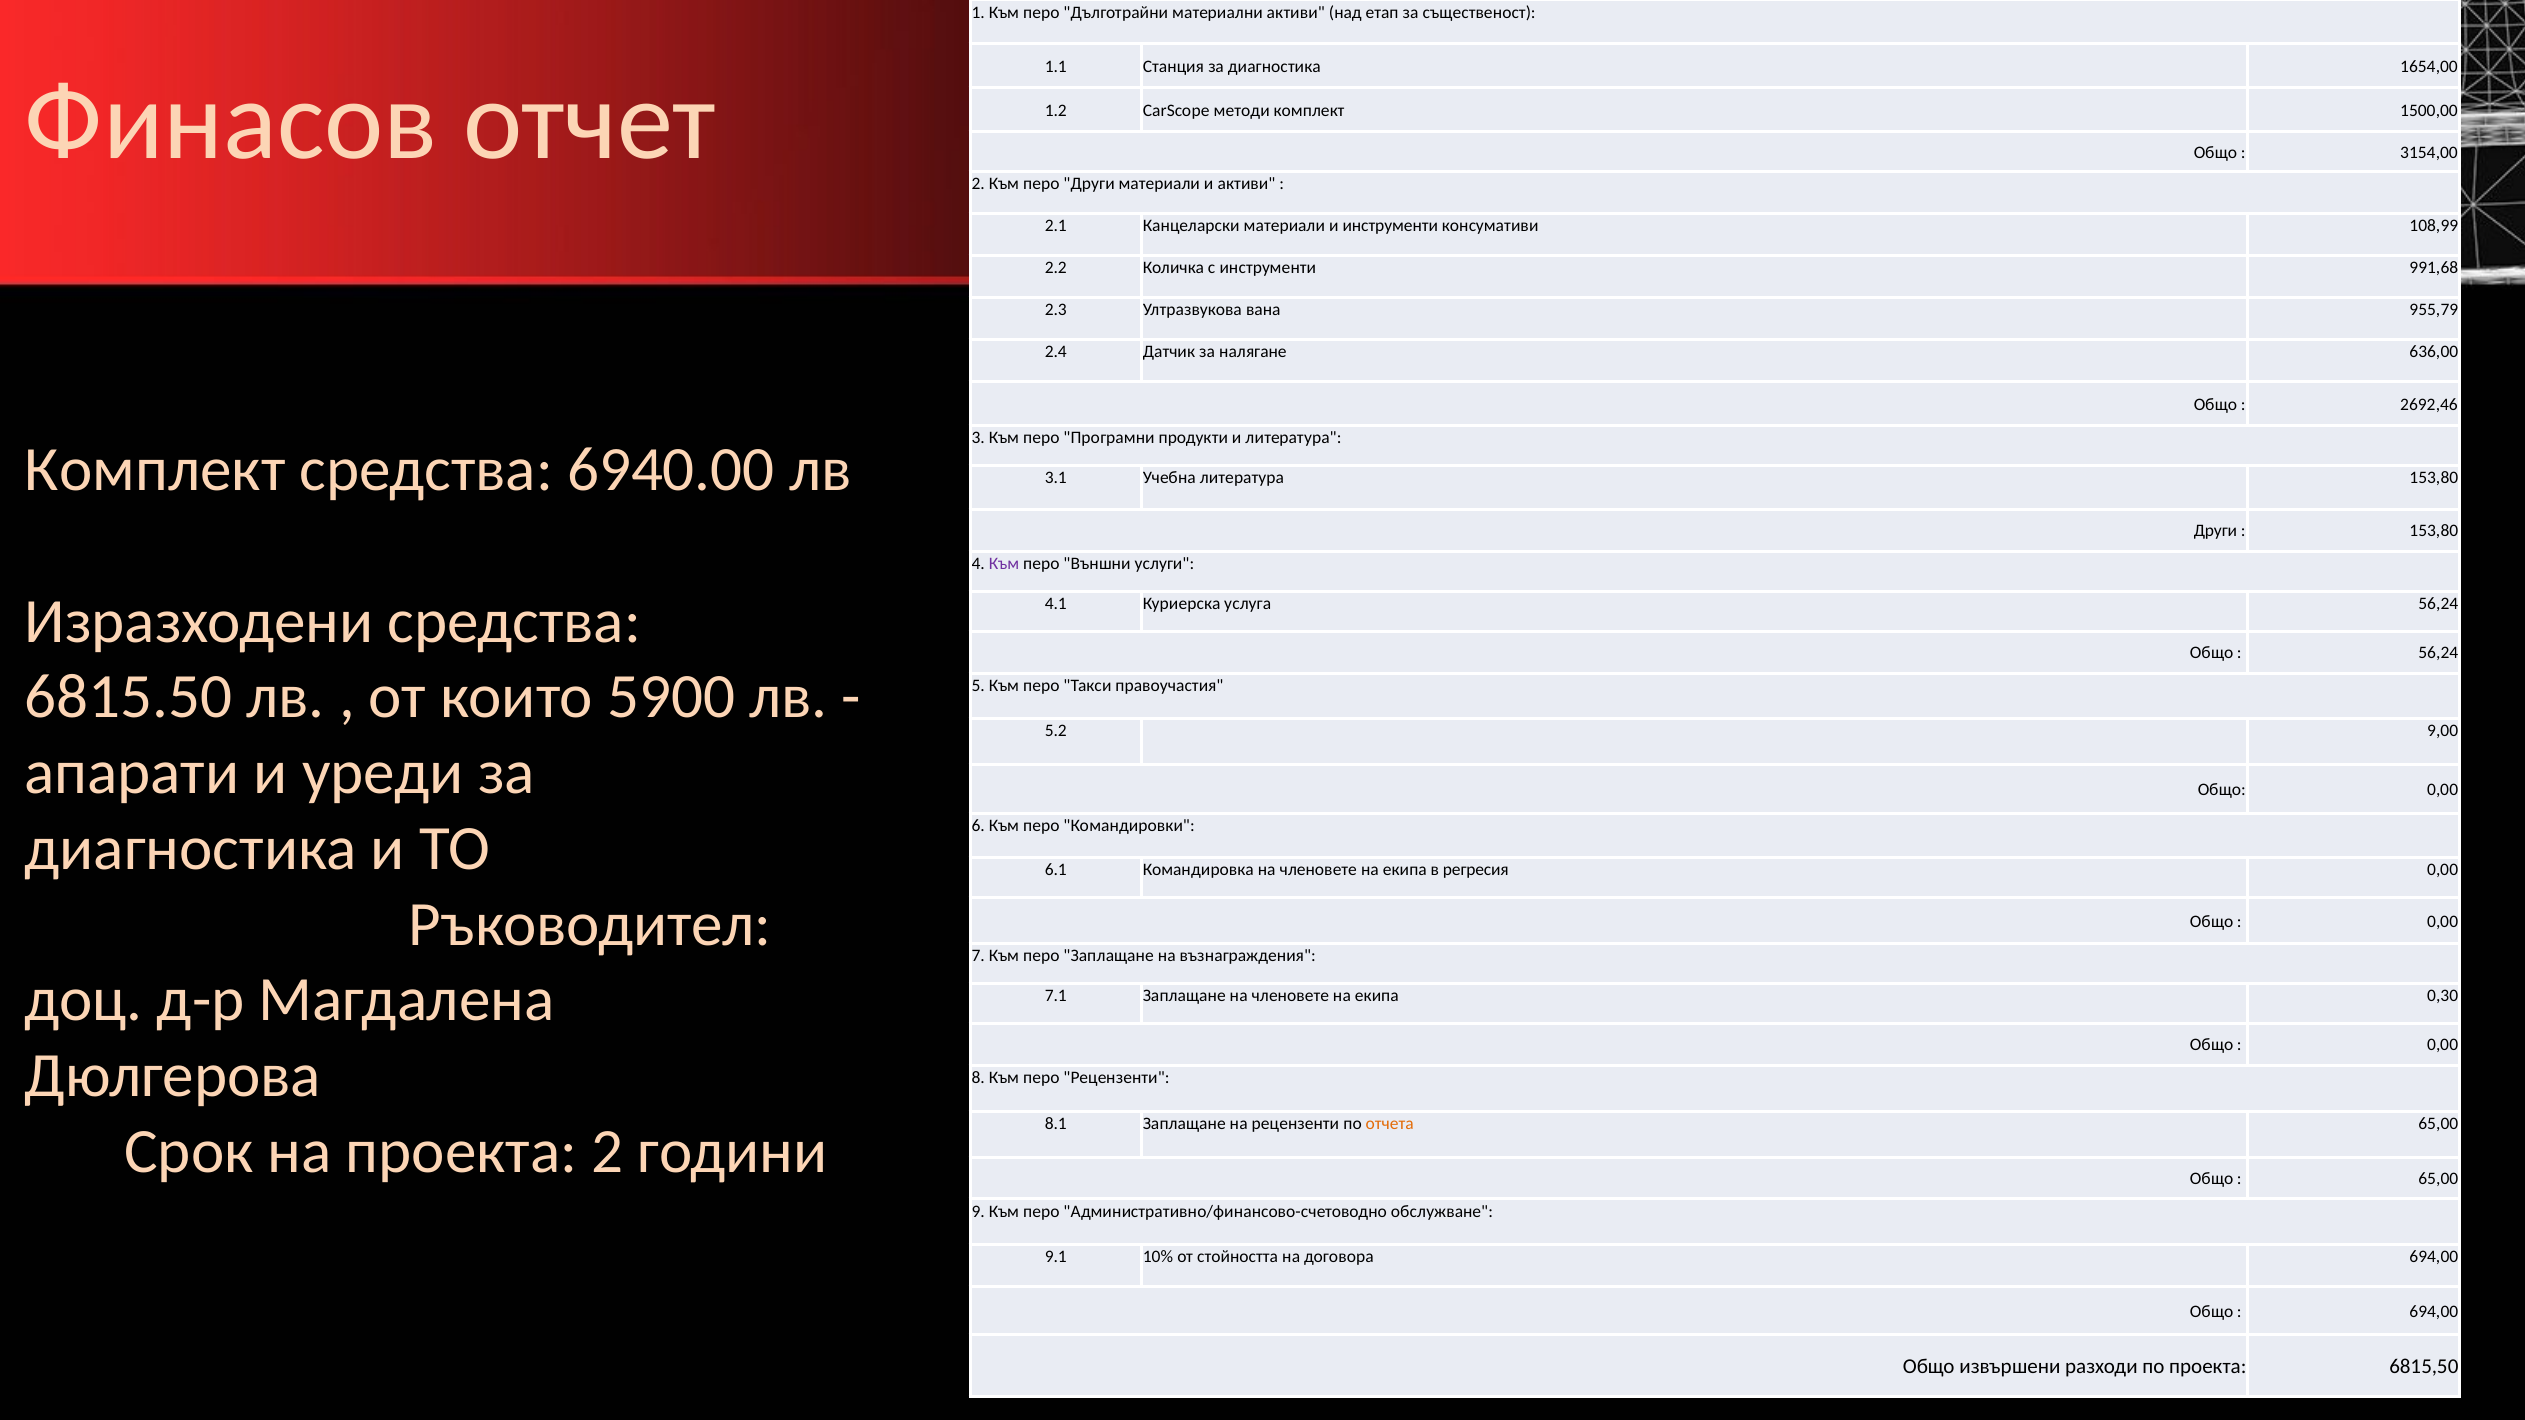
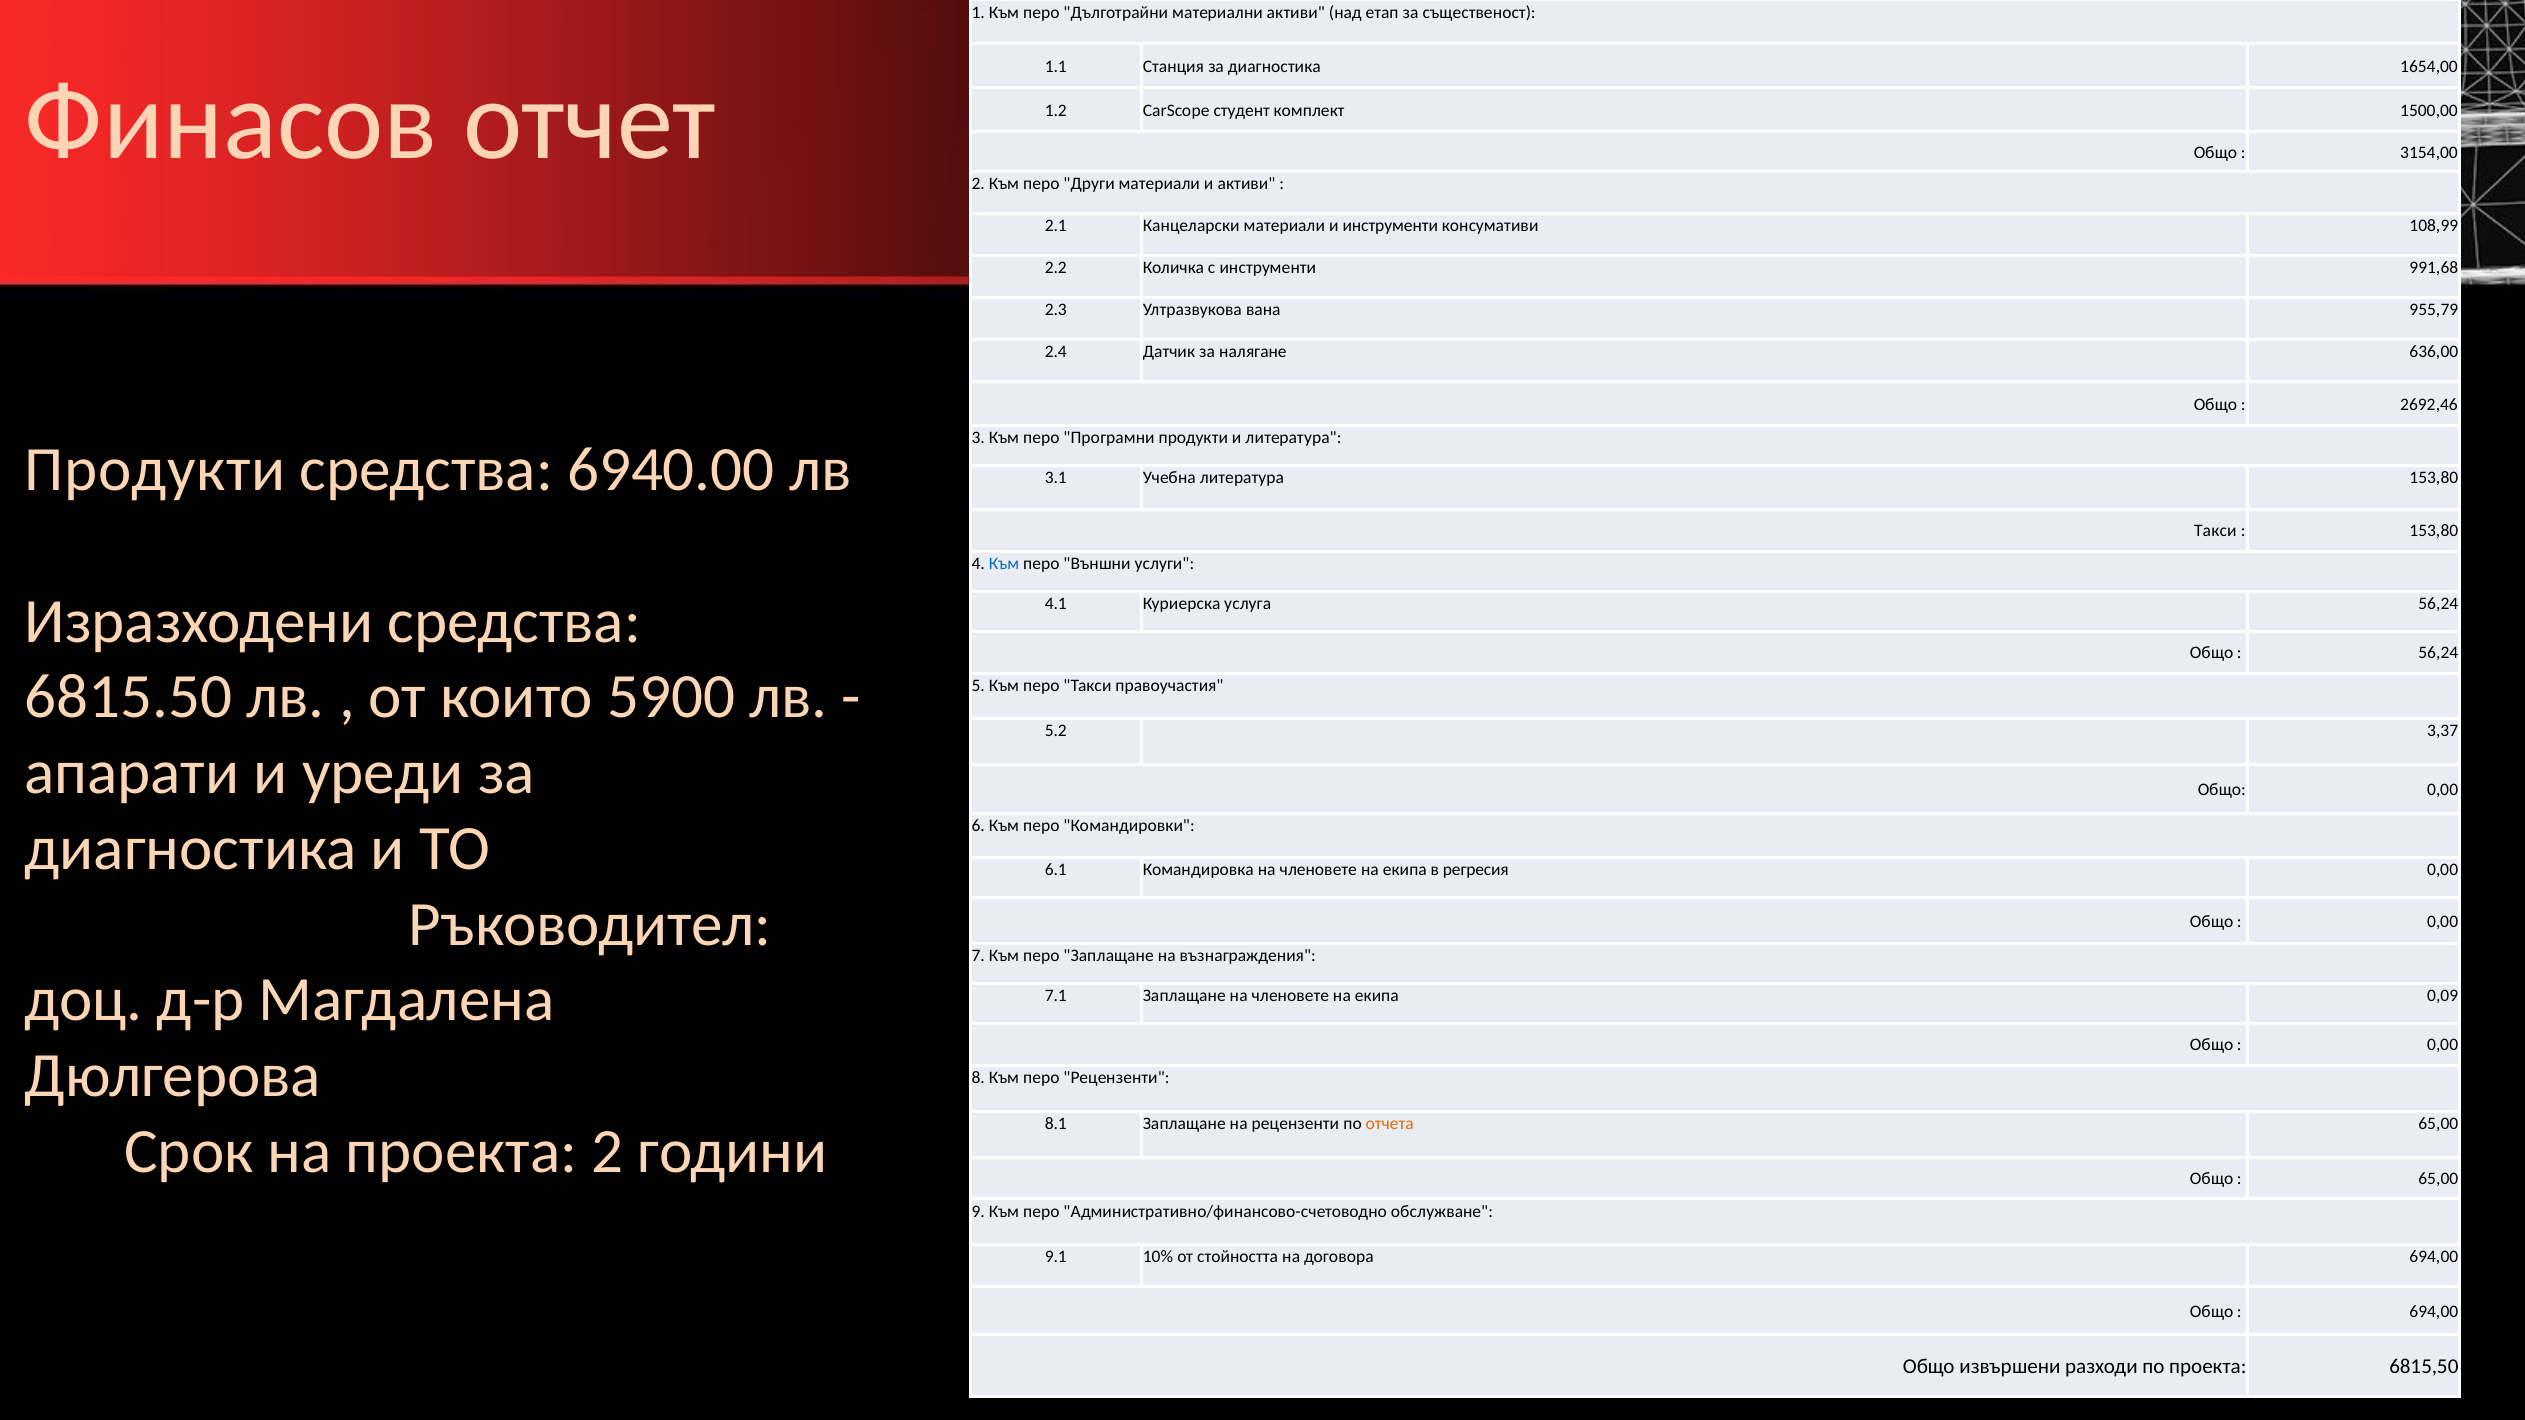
методи: методи -> студент
Комплект at (155, 470): Комплект -> Продукти
Други at (2215, 531): Други -> Такси
Към at (1004, 564) colour: purple -> blue
9,00: 9,00 -> 3,37
0,30: 0,30 -> 0,09
